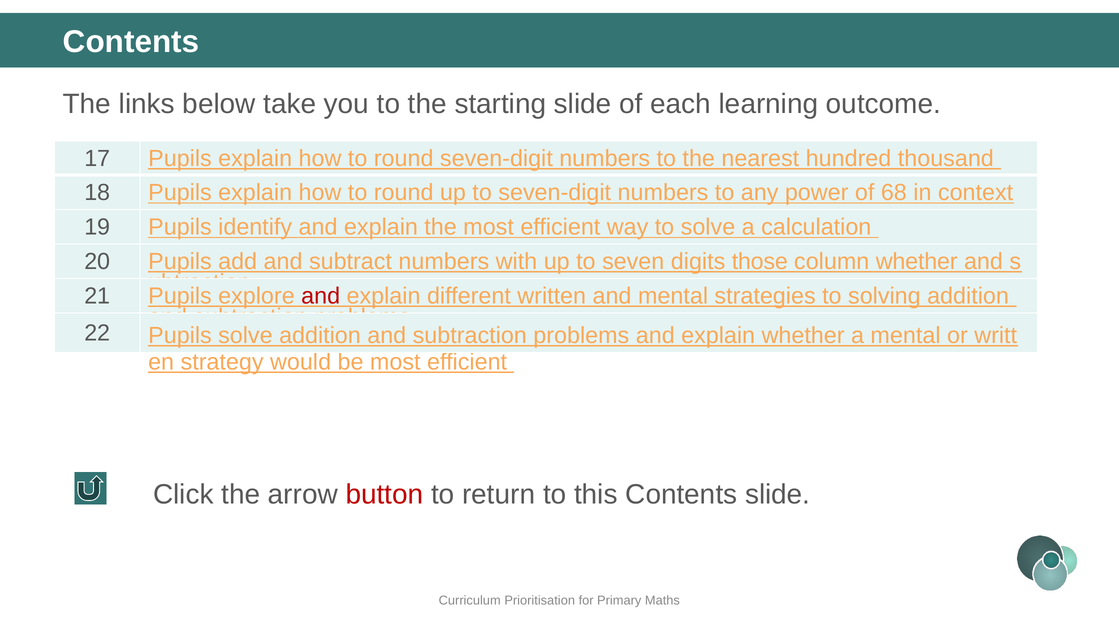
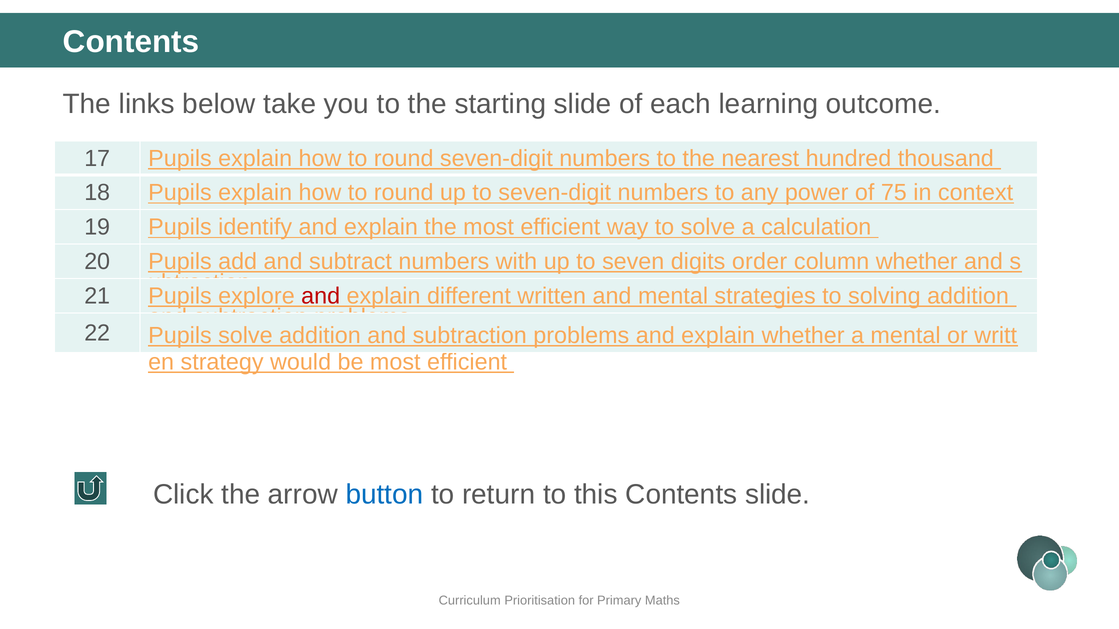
68: 68 -> 75
those: those -> order
button colour: red -> blue
